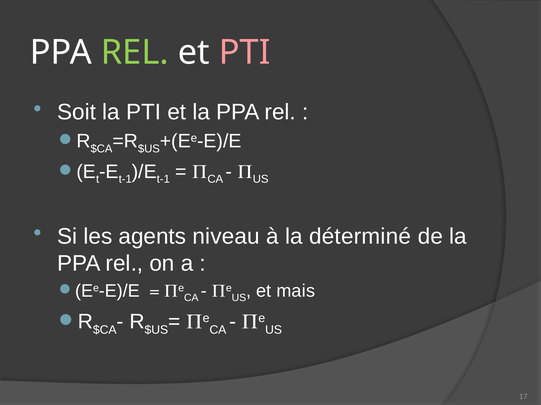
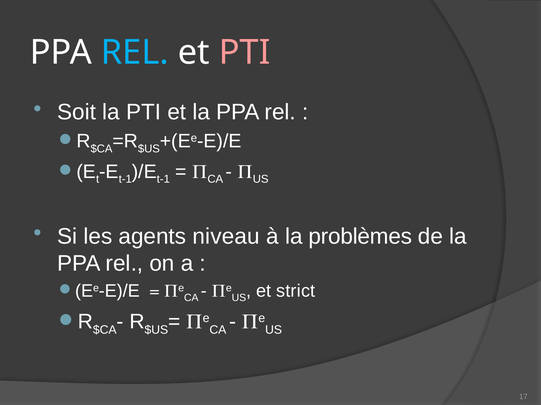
REL at (135, 52) colour: light green -> light blue
déterminé: déterminé -> problèmes
mais: mais -> strict
